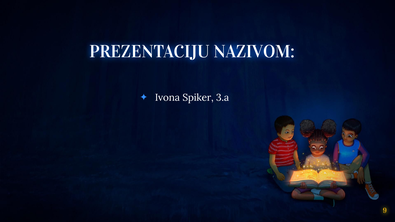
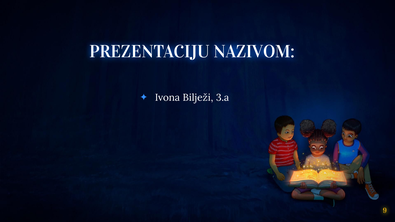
Spiker: Spiker -> Bilježi
